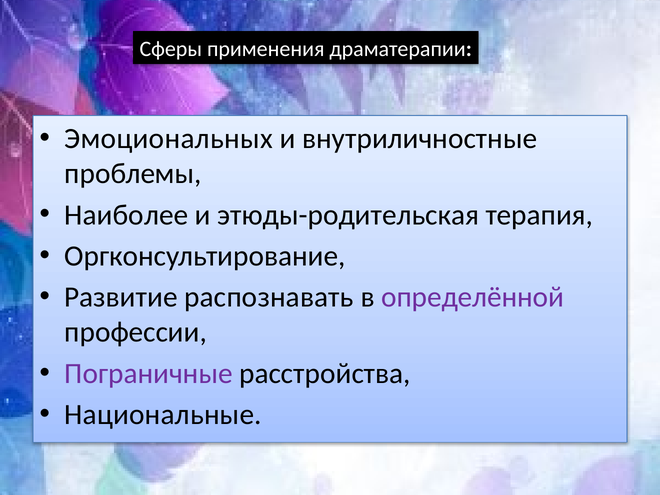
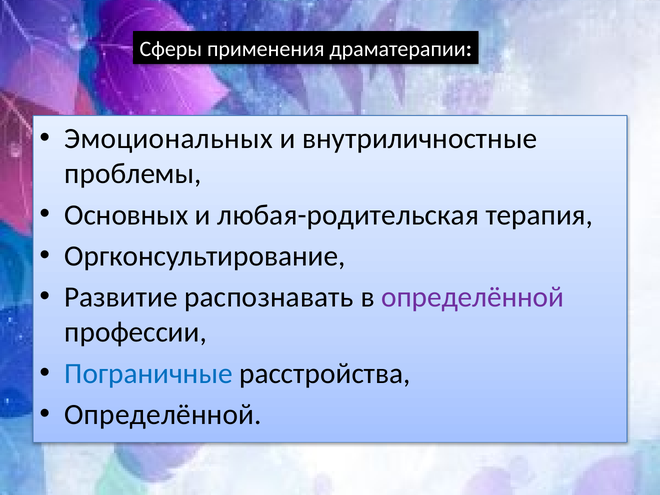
Наиболее: Наиболее -> Основных
этюды-родительская: этюды-родительская -> любая-родительская
Пограничные colour: purple -> blue
Национальные at (163, 414): Национальные -> Определённой
